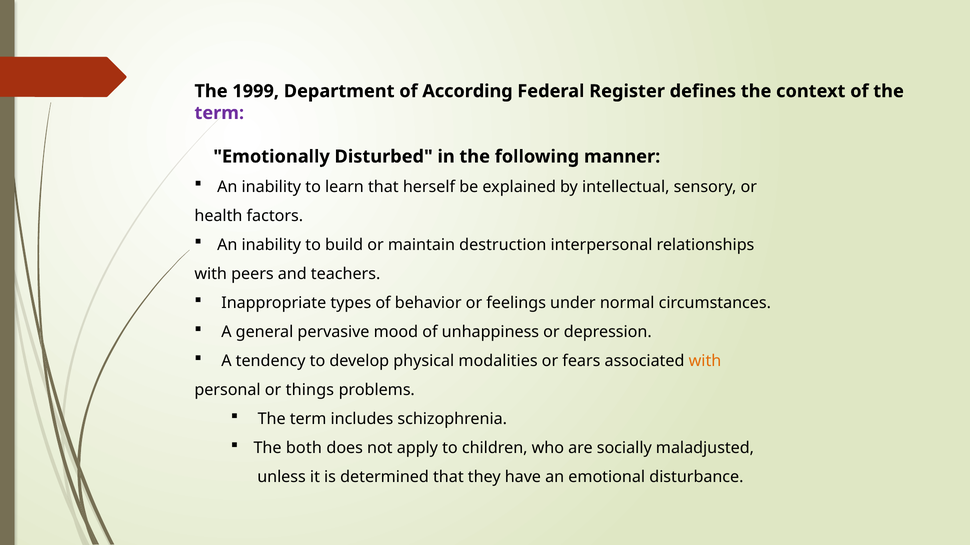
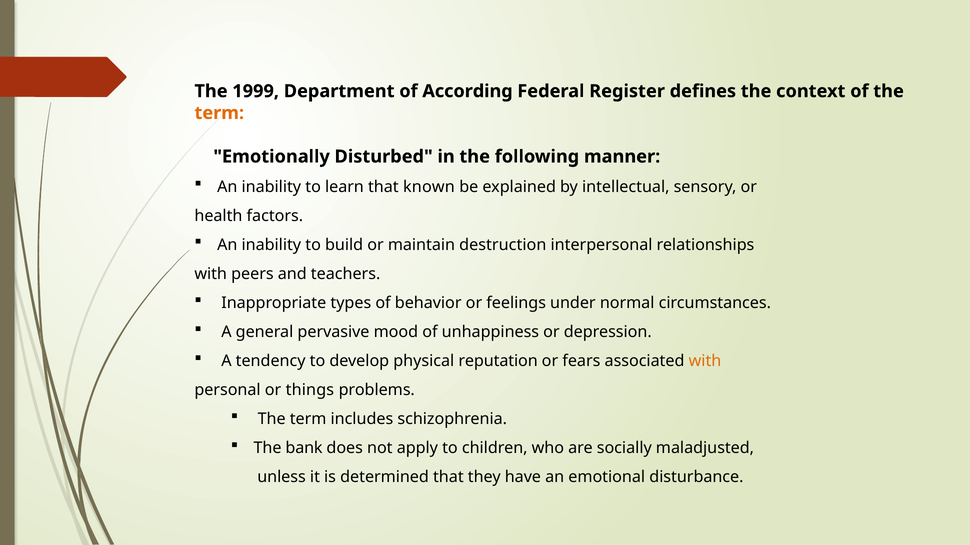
term at (219, 113) colour: purple -> orange
herself: herself -> known
modalities: modalities -> reputation
both: both -> bank
